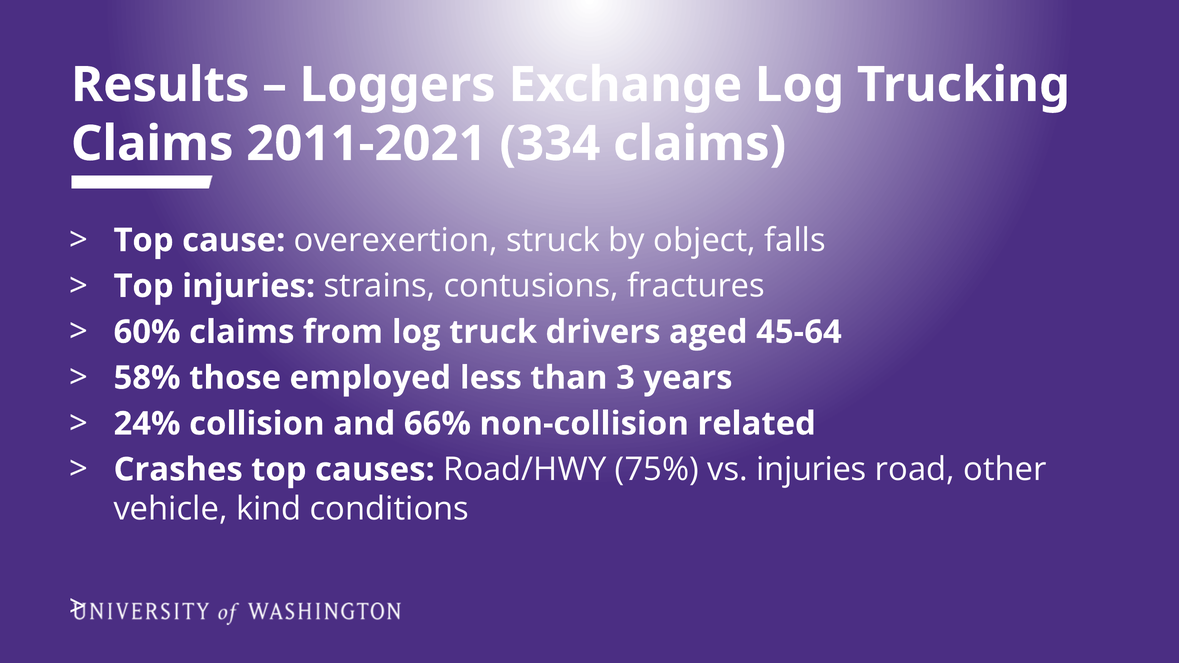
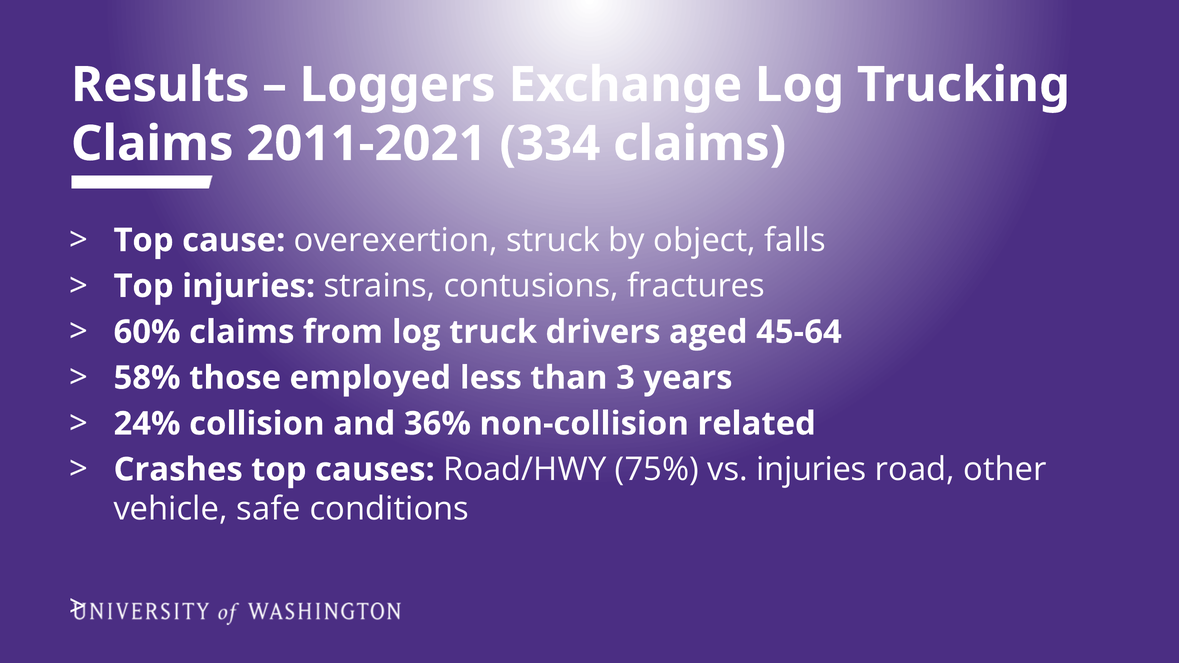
66%: 66% -> 36%
kind: kind -> safe
